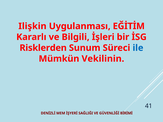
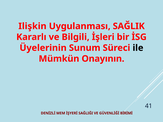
EĞİTİM: EĞİTİM -> SAĞLIK
Risklerden: Risklerden -> Üyelerinin
ile colour: blue -> black
Vekilinin: Vekilinin -> Onayının
